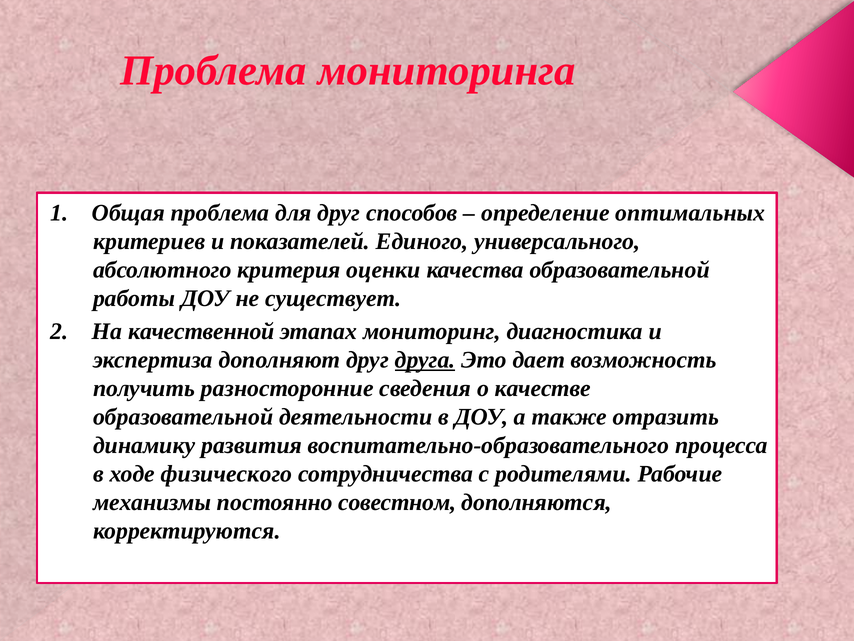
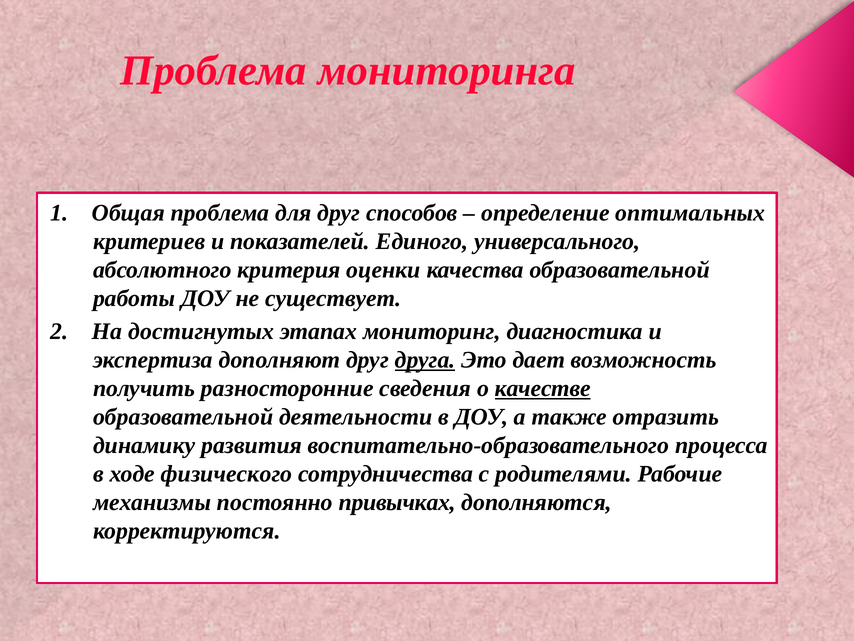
качественной: качественной -> достигнутых
качестве underline: none -> present
совестном: совестном -> привычках
